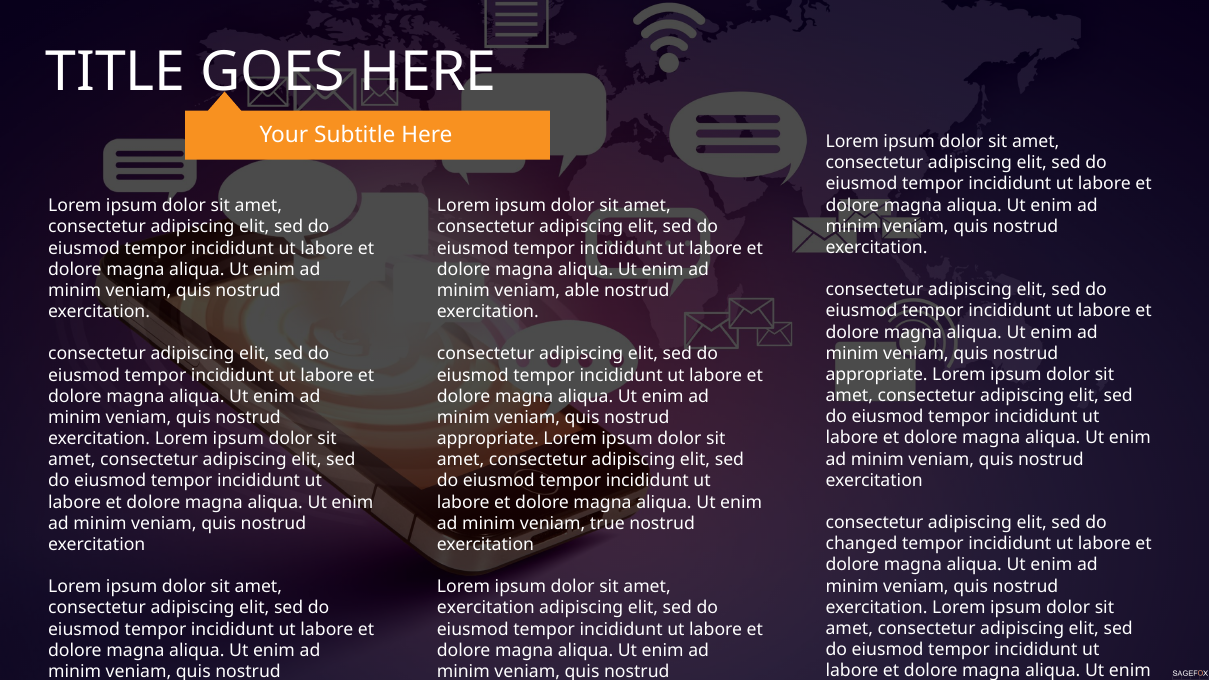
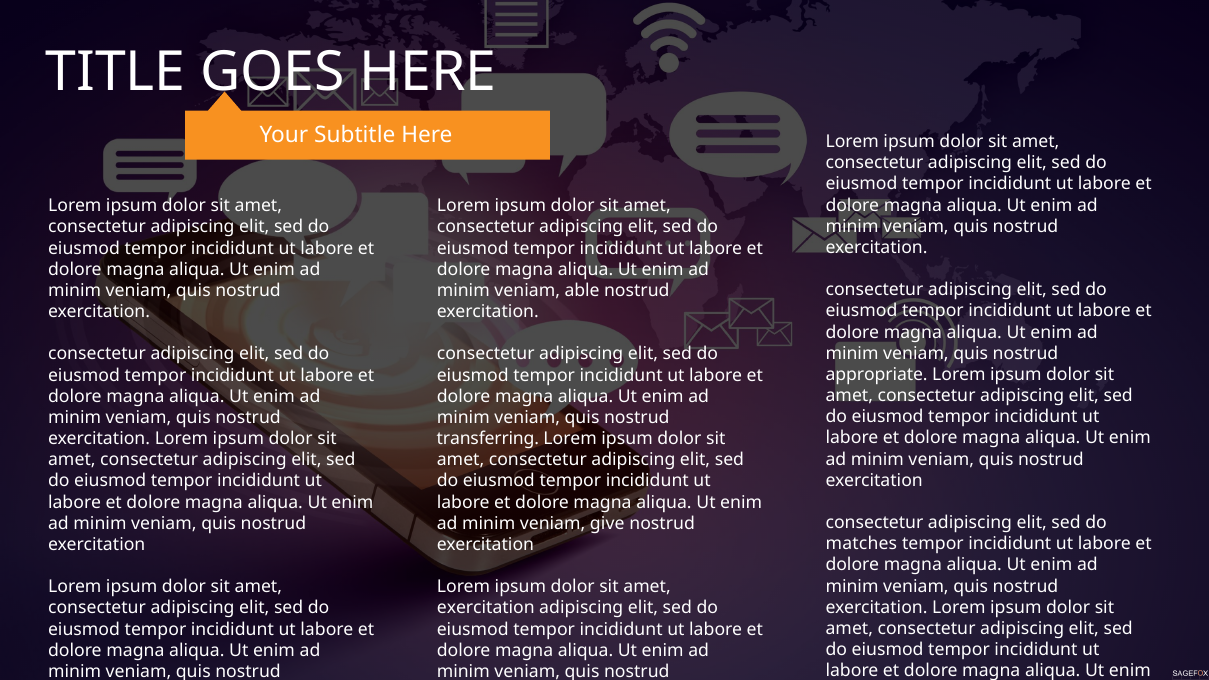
appropriate at (488, 439): appropriate -> transferring
true: true -> give
changed: changed -> matches
